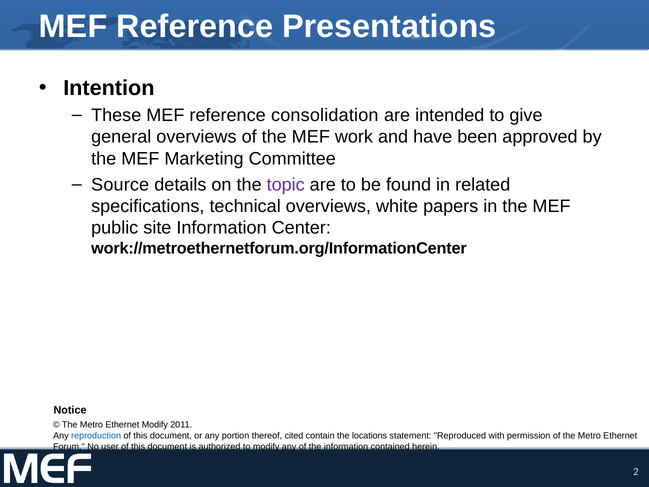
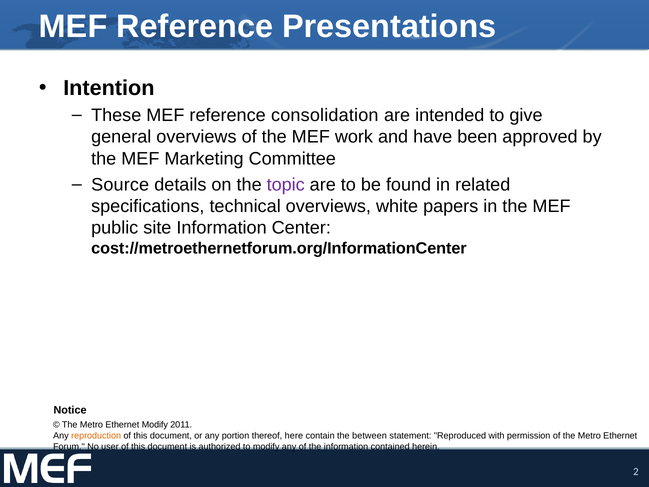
work://metroethernetforum.org/InformationCenter: work://metroethernetforum.org/InformationCenter -> cost://metroethernetforum.org/InformationCenter
reproduction colour: blue -> orange
cited: cited -> here
locations: locations -> between
